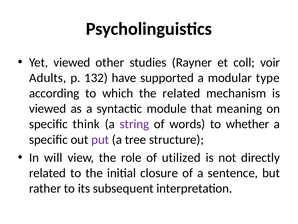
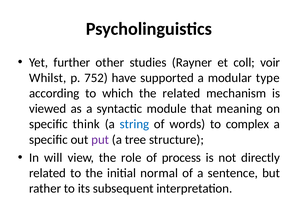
Yet viewed: viewed -> further
Adults: Adults -> Whilst
132: 132 -> 752
string colour: purple -> blue
whether: whether -> complex
utilized: utilized -> process
closure: closure -> normal
